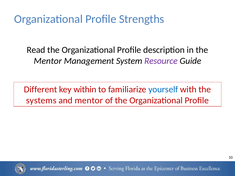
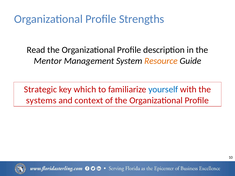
Resource colour: purple -> orange
Different: Different -> Strategic
within: within -> which
and mentor: mentor -> context
